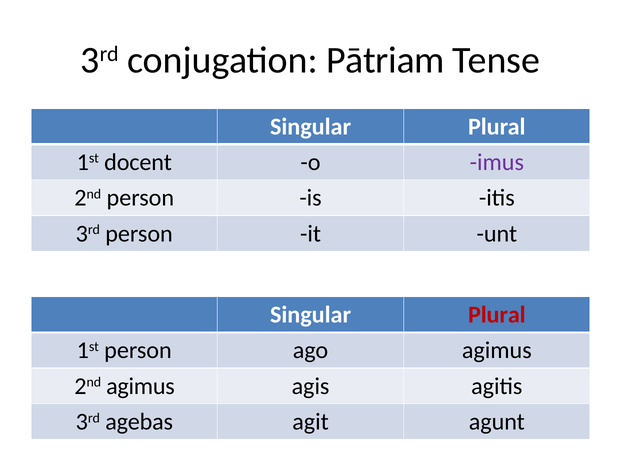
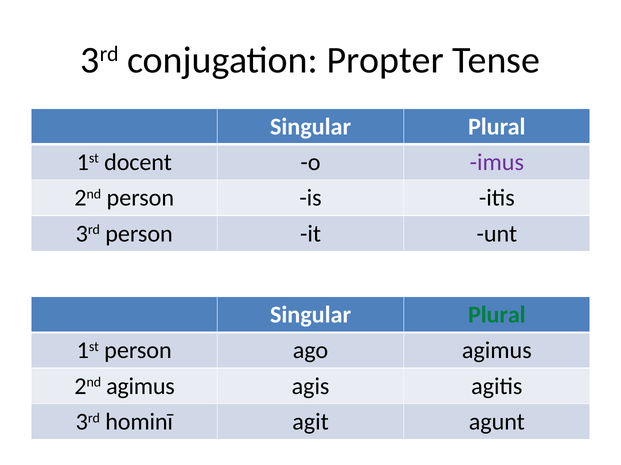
Pātriam: Pātriam -> Propter
Plural at (497, 315) colour: red -> green
agebas: agebas -> hominī
